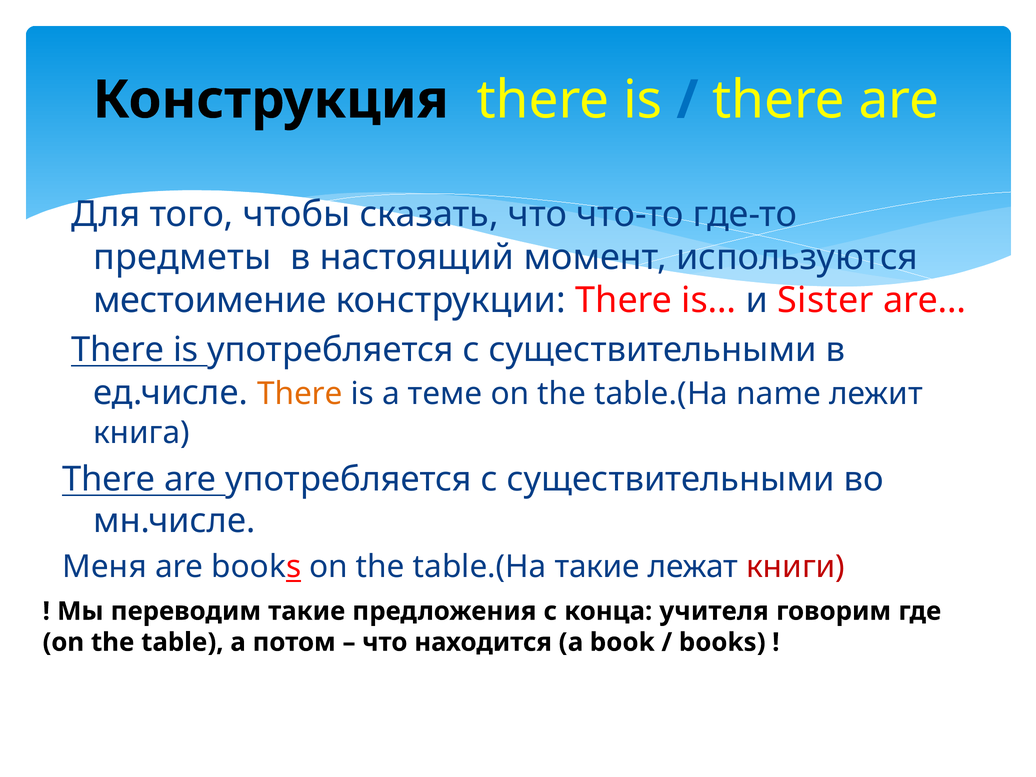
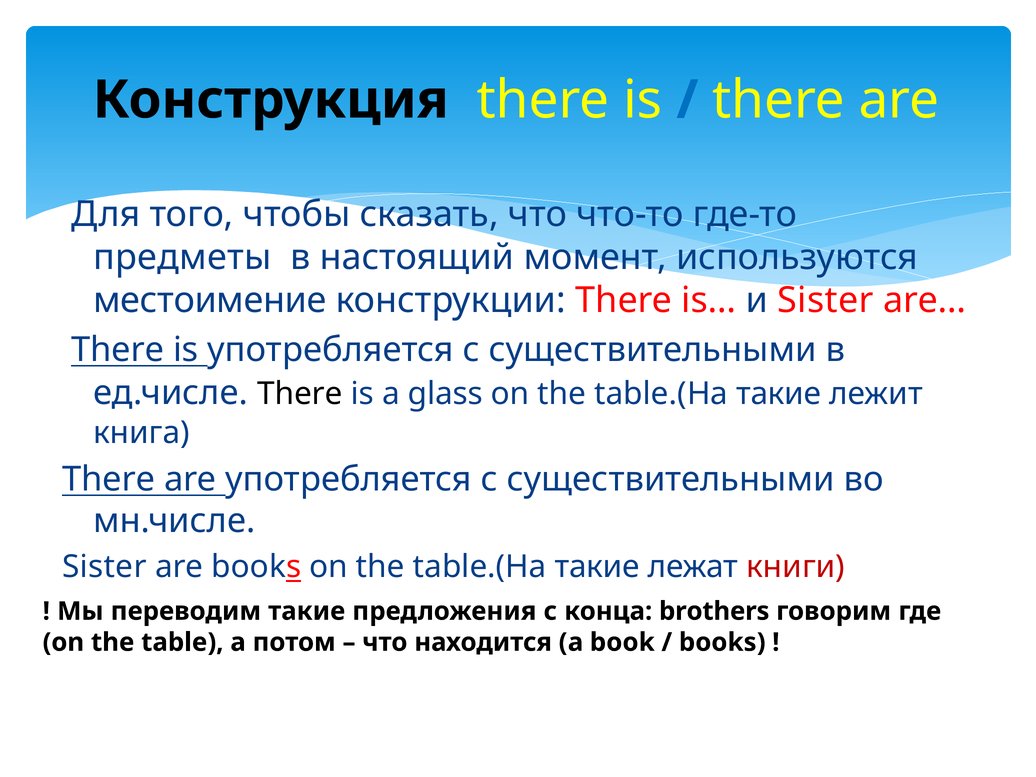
There at (300, 394) colour: orange -> black
теме: теме -> glass
name at (779, 394): name -> такие
Меня at (104, 567): Меня -> Sister
учителя: учителя -> brothers
